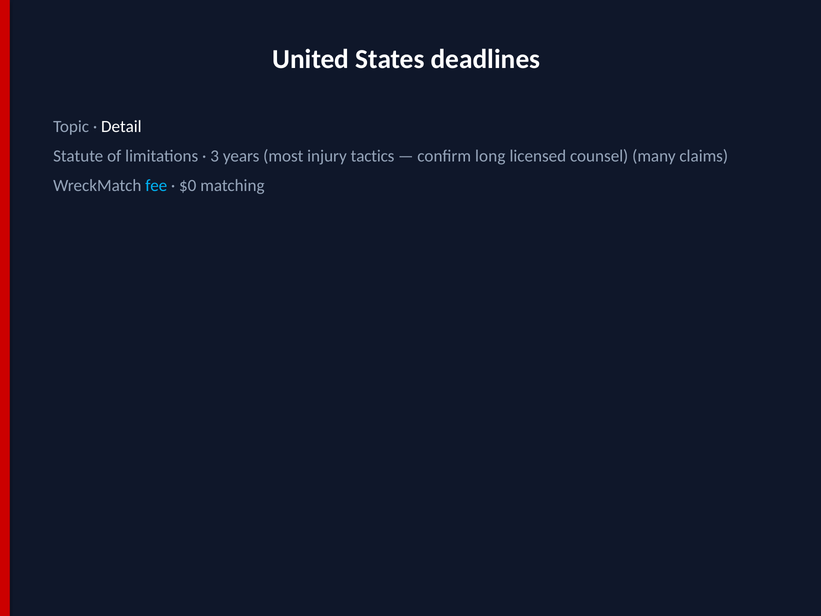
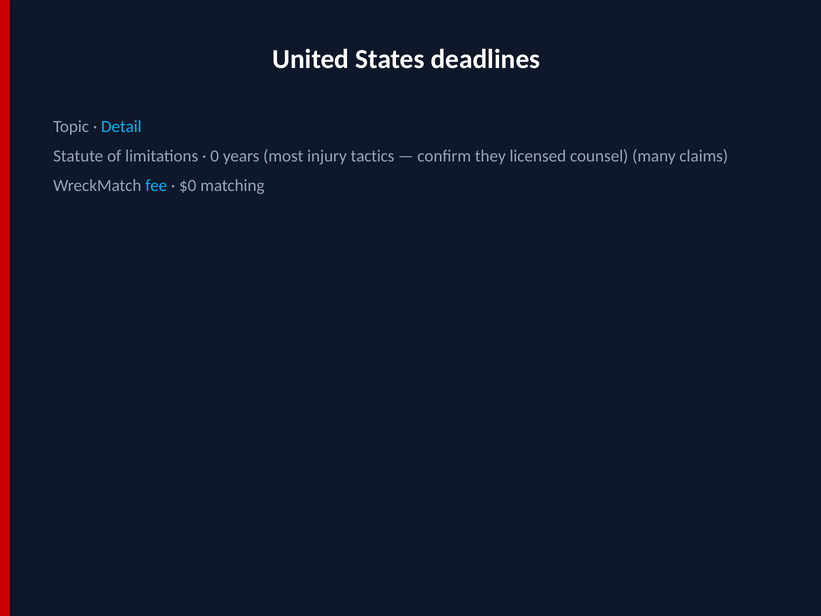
Detail colour: white -> light blue
3: 3 -> 0
long: long -> they
